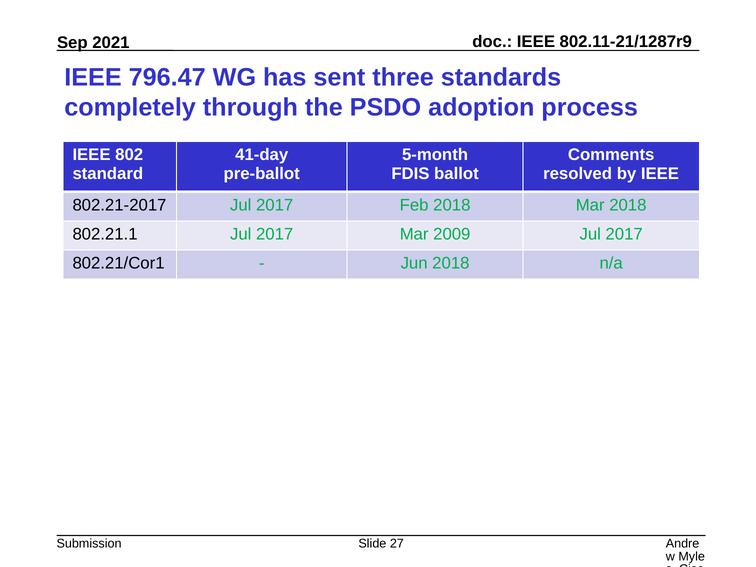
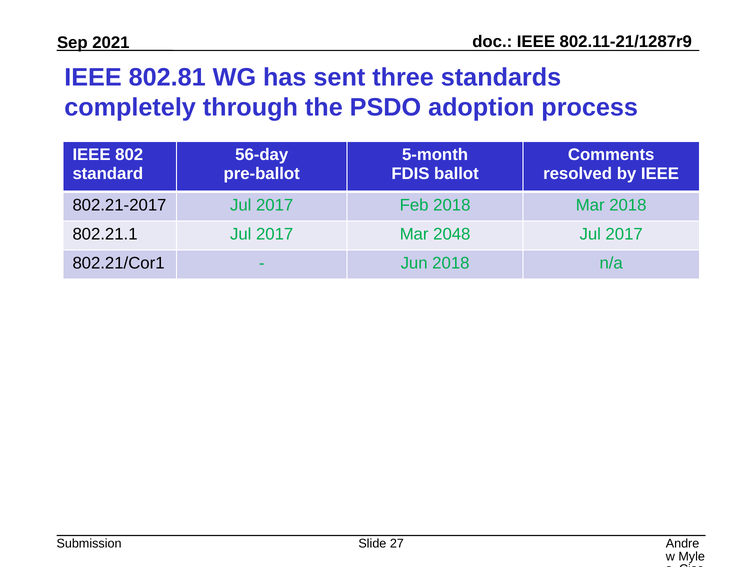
796.47: 796.47 -> 802.81
41-day: 41-day -> 56-day
2009: 2009 -> 2048
